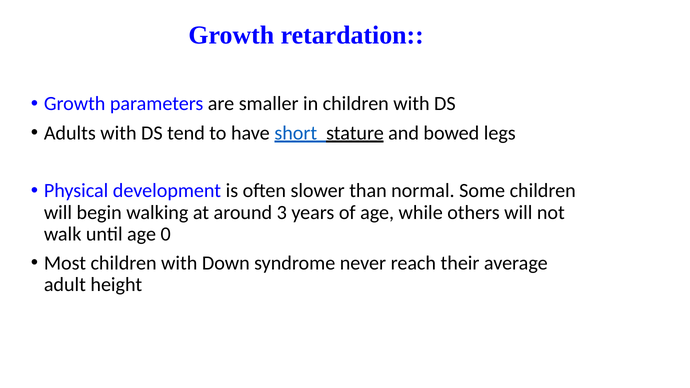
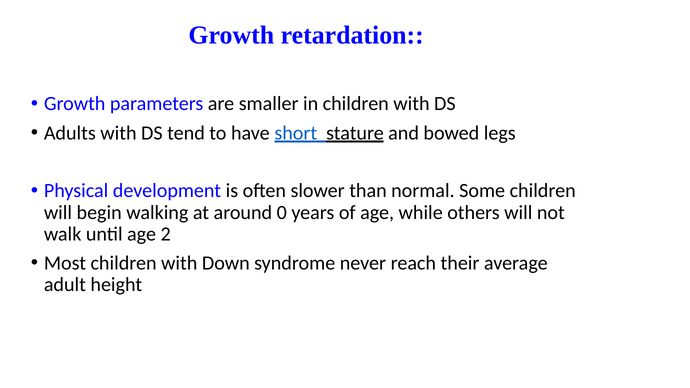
3: 3 -> 0
0: 0 -> 2
